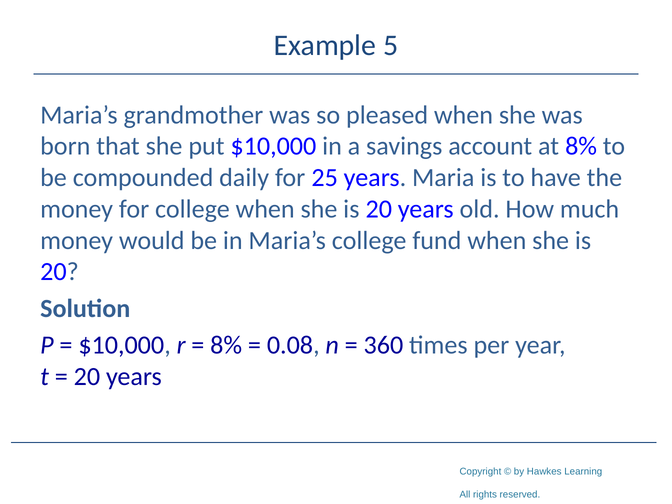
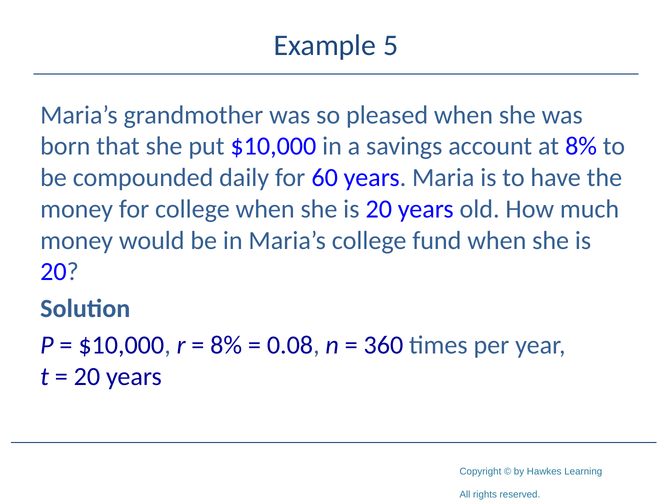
25: 25 -> 60
